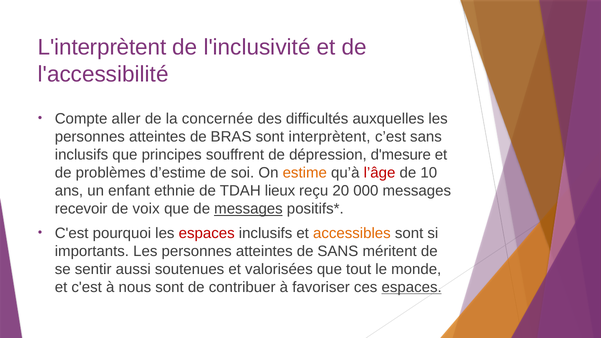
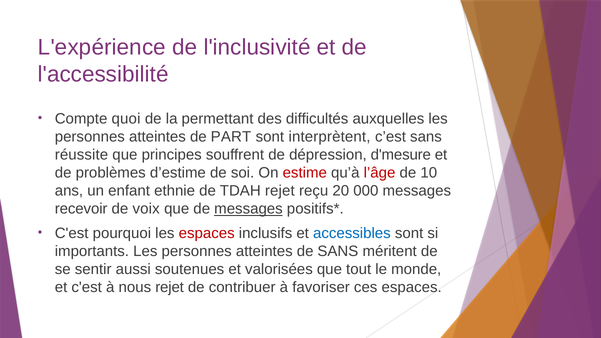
L'interprètent: L'interprètent -> L'expérience
aller: aller -> quoi
concernée: concernée -> permettant
BRAS: BRAS -> PART
inclusifs at (82, 155): inclusifs -> réussite
estime colour: orange -> red
TDAH lieux: lieux -> rejet
accessibles colour: orange -> blue
nous sont: sont -> rejet
espaces at (412, 287) underline: present -> none
